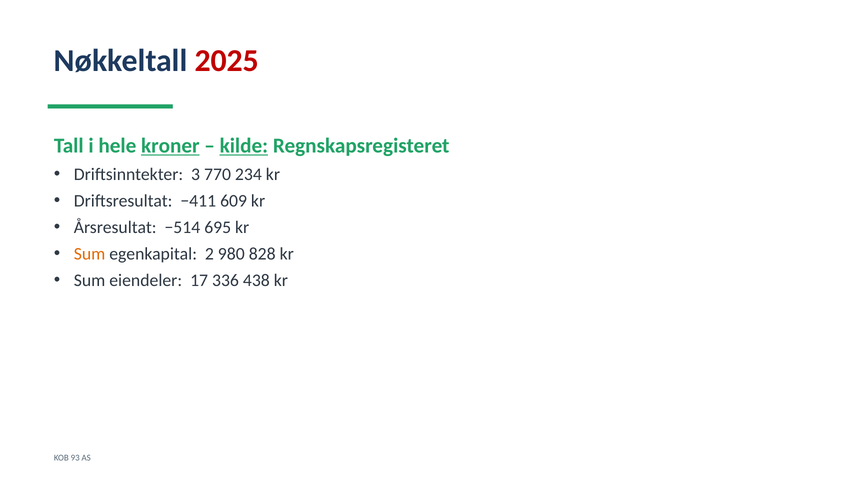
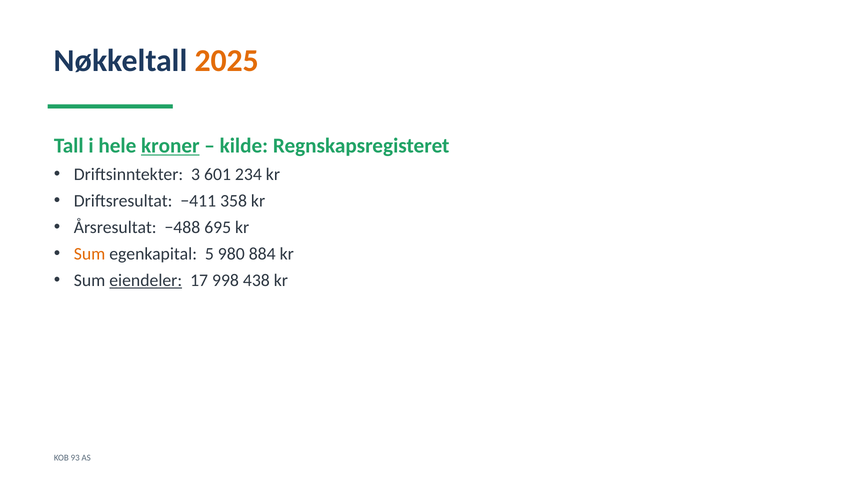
2025 colour: red -> orange
kilde underline: present -> none
770: 770 -> 601
609: 609 -> 358
−514: −514 -> −488
2: 2 -> 5
828: 828 -> 884
eiendeler underline: none -> present
336: 336 -> 998
